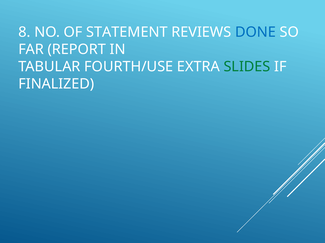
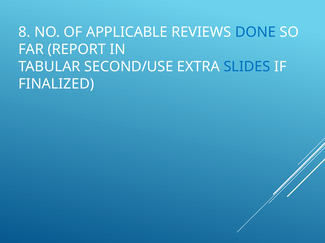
STATEMENT: STATEMENT -> APPLICABLE
FOURTH/USE: FOURTH/USE -> SECOND/USE
SLIDES colour: green -> blue
